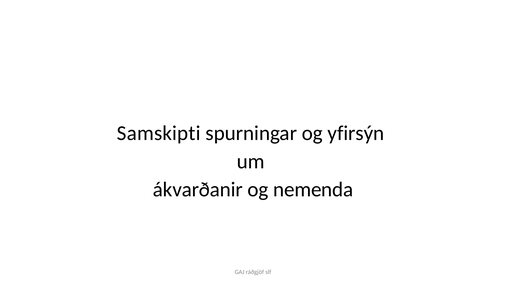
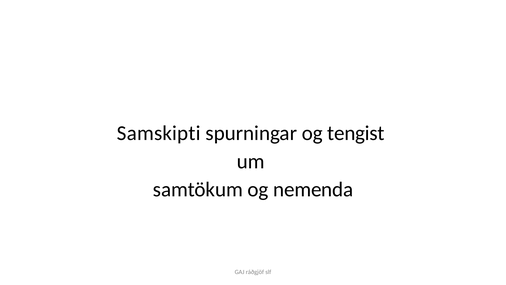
yfirsýn: yfirsýn -> tengist
ákvarðanir: ákvarðanir -> samtökum
